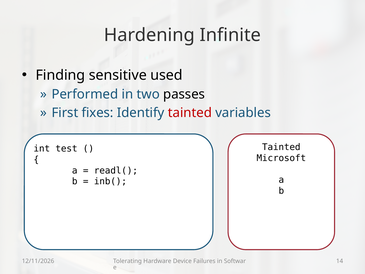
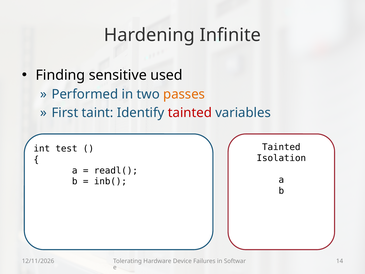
passes colour: black -> orange
fixes: fixes -> taint
Microsoft: Microsoft -> Isolation
